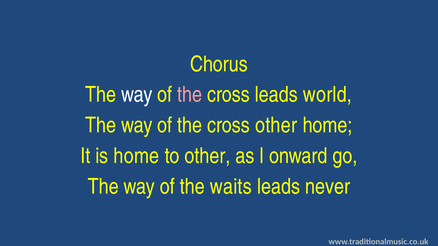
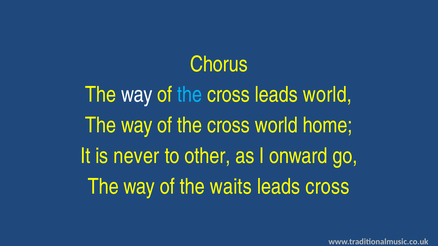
the at (190, 95) colour: pink -> light blue
cross other: other -> world
is home: home -> never
leads never: never -> cross
